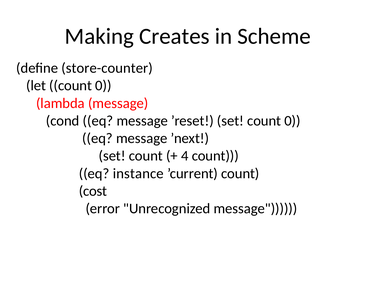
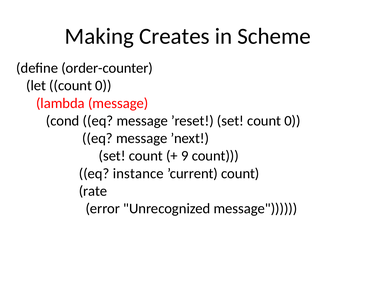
store-counter: store-counter -> order-counter
4: 4 -> 9
cost: cost -> rate
